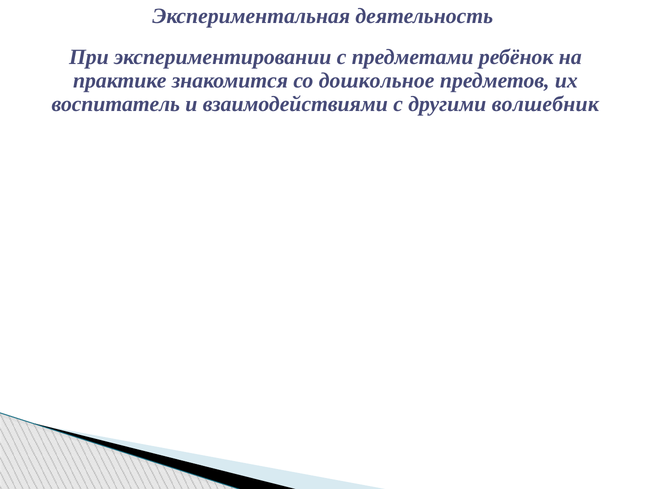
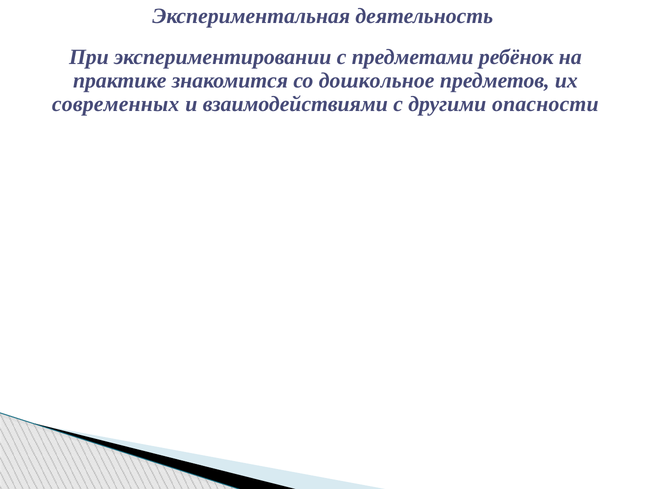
воспитатель: воспитатель -> современных
волшебник: волшебник -> опасности
